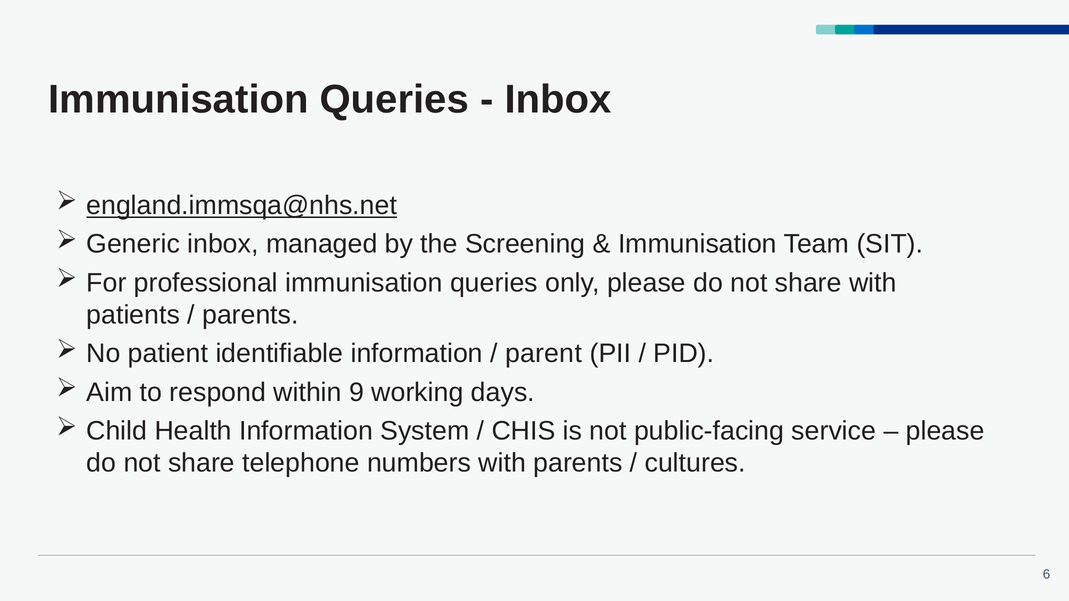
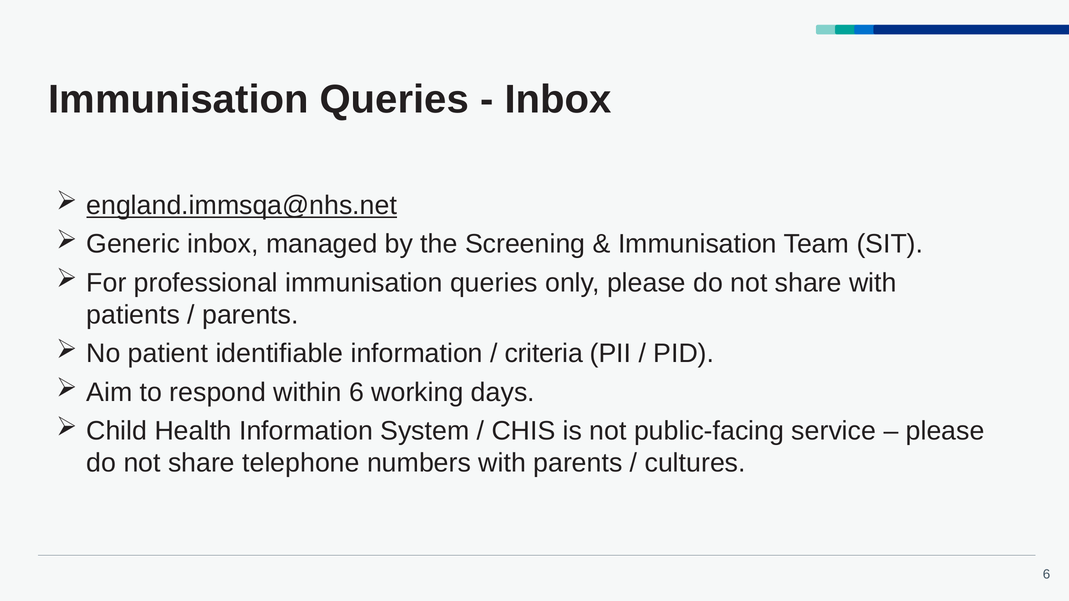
parent: parent -> criteria
within 9: 9 -> 6
